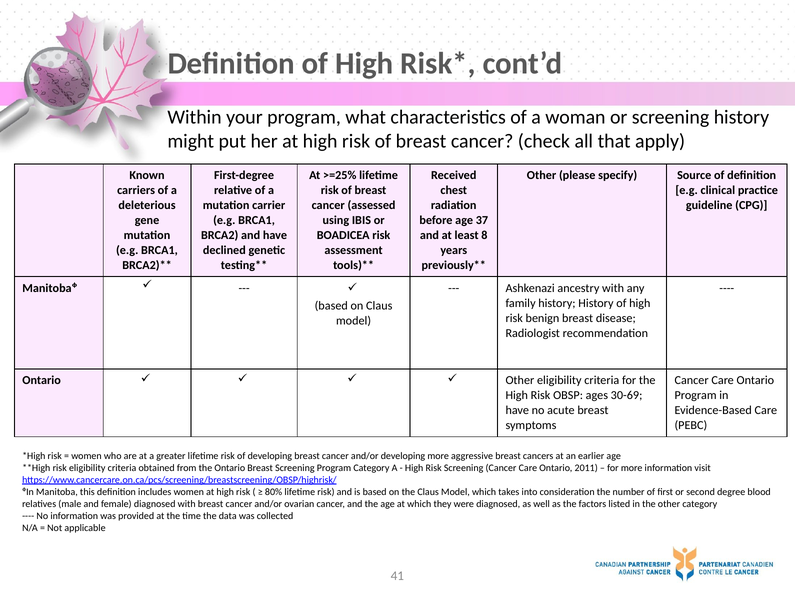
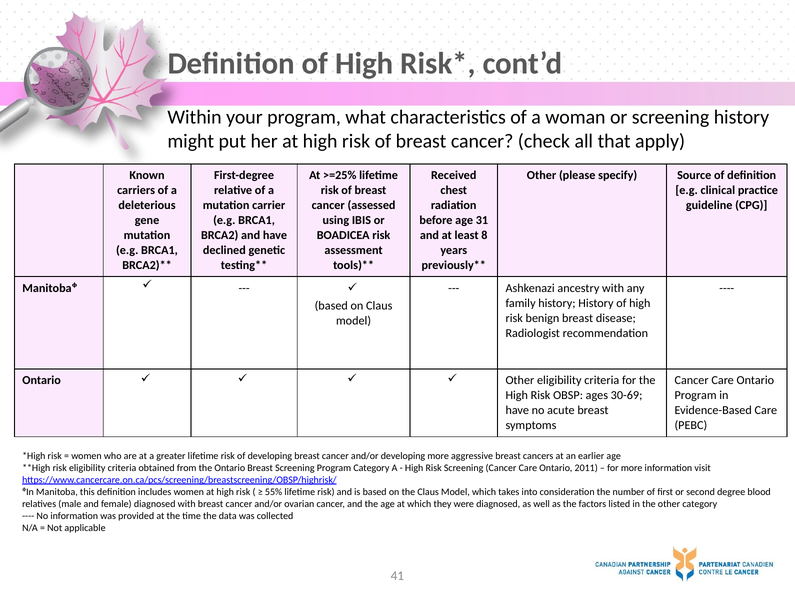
37: 37 -> 31
80%: 80% -> 55%
